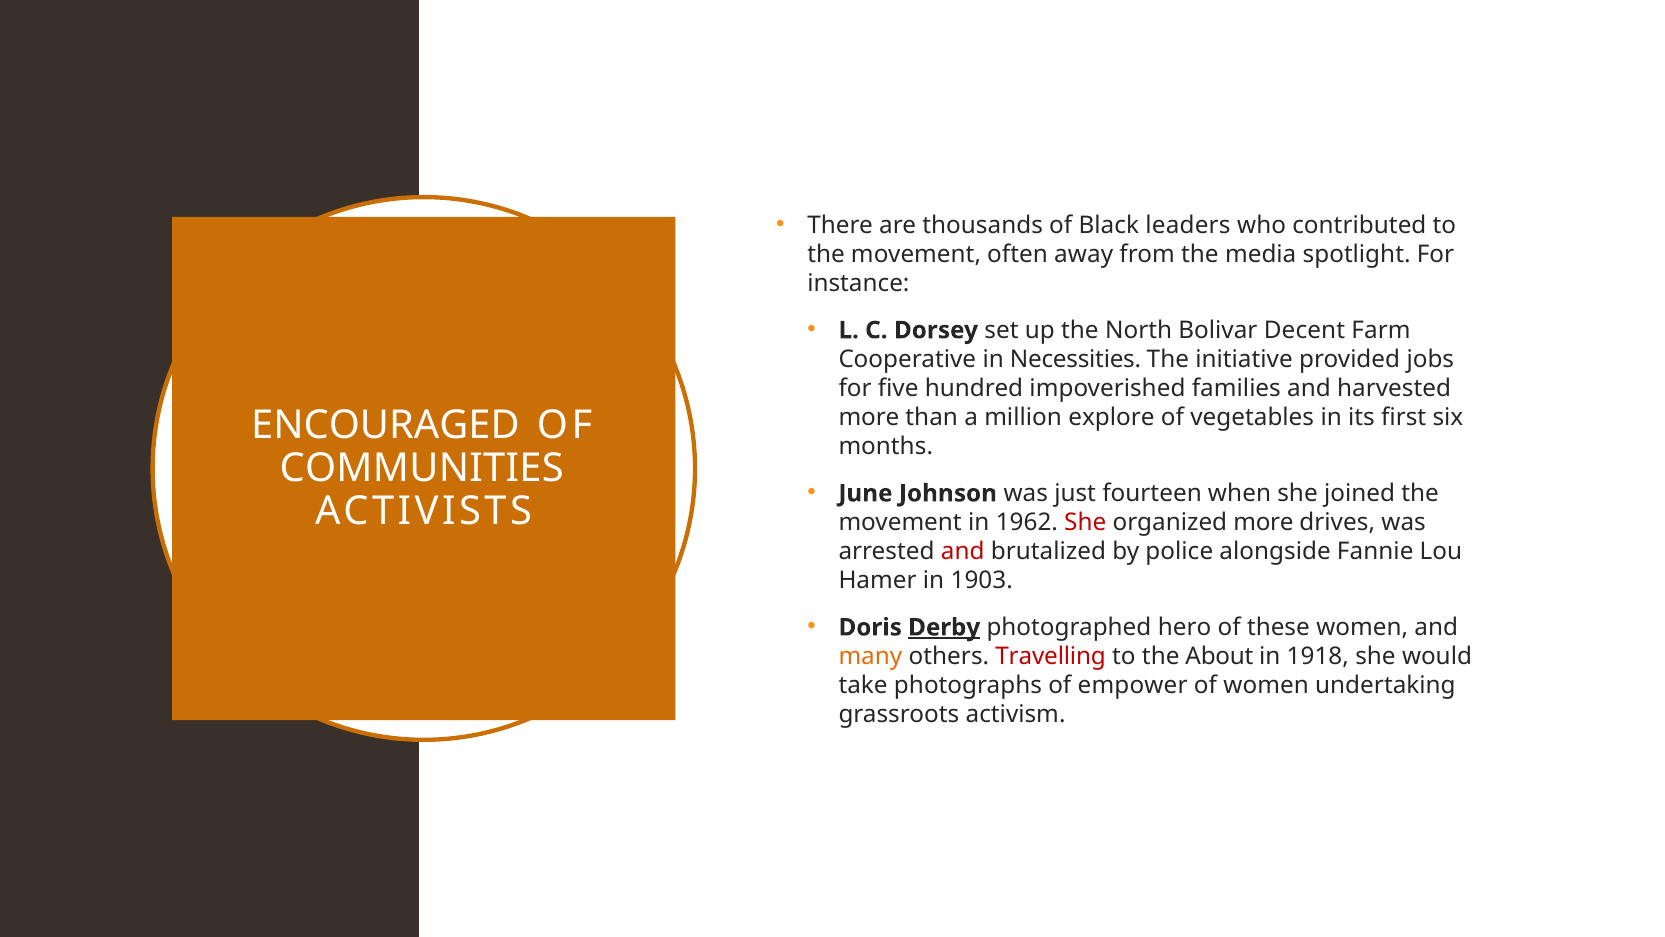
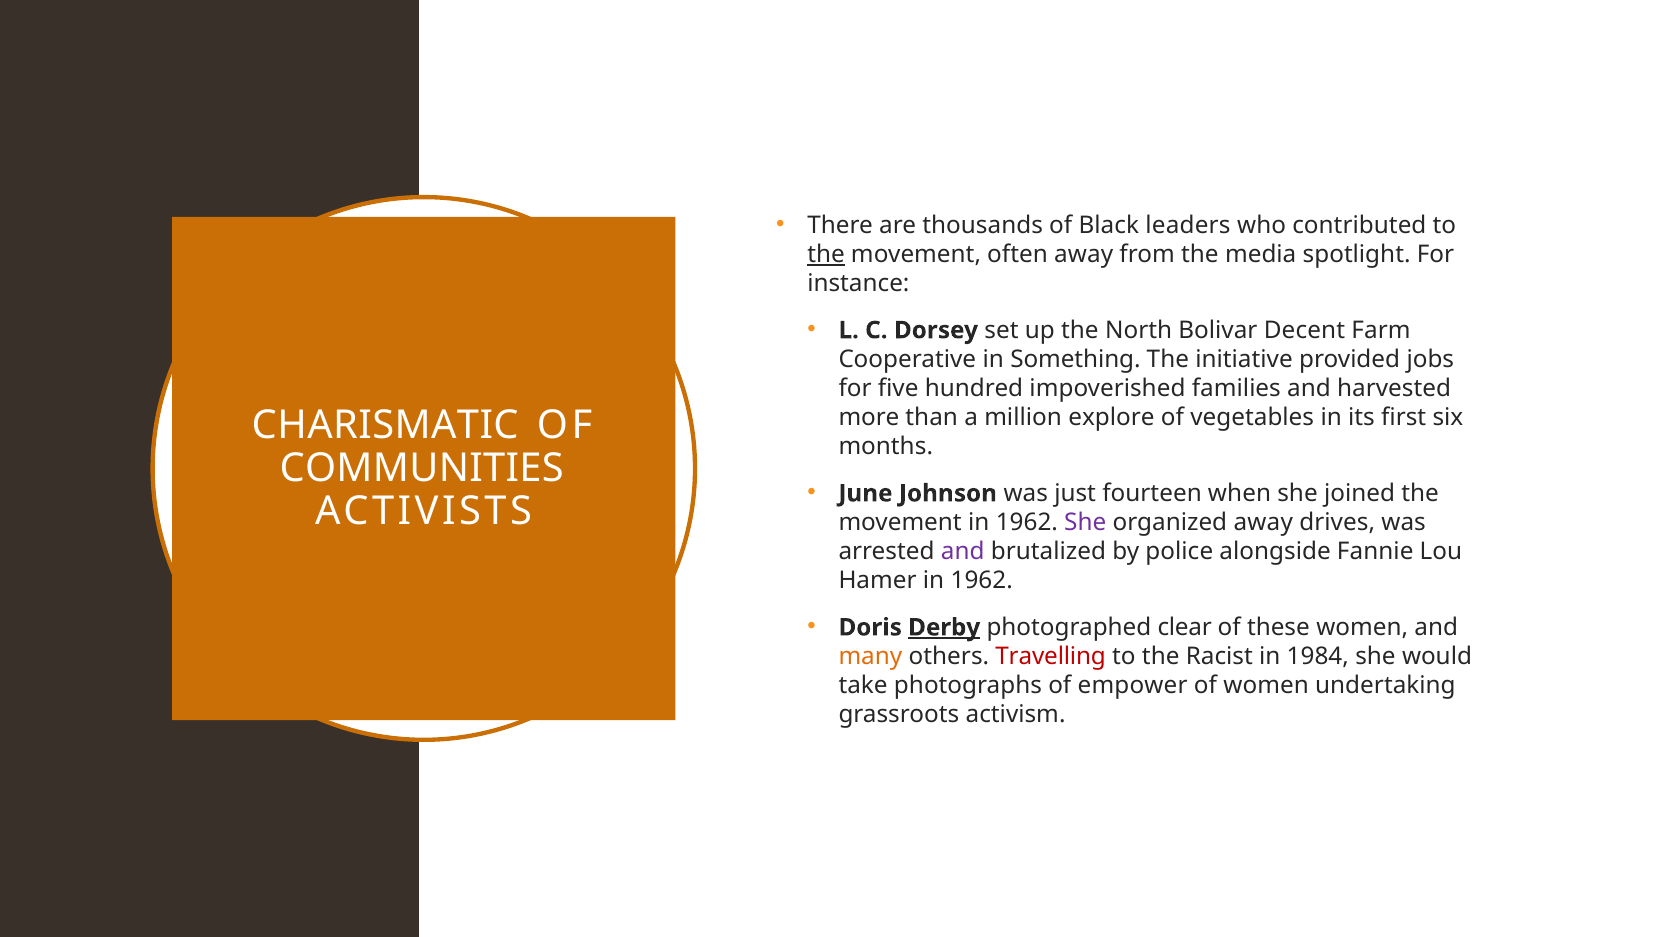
the at (826, 254) underline: none -> present
Necessities: Necessities -> Something
ENCOURAGED: ENCOURAGED -> CHARISMATIC
She at (1085, 522) colour: red -> purple
organized more: more -> away
and at (963, 552) colour: red -> purple
Hamer in 1903: 1903 -> 1962
hero: hero -> clear
About: About -> Racist
1918: 1918 -> 1984
